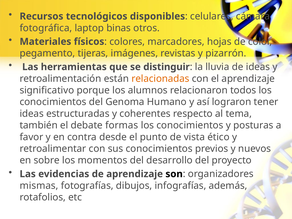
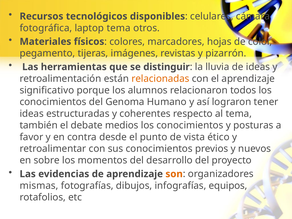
laptop binas: binas -> tema
formas: formas -> medios
son colour: black -> orange
además: además -> equipos
